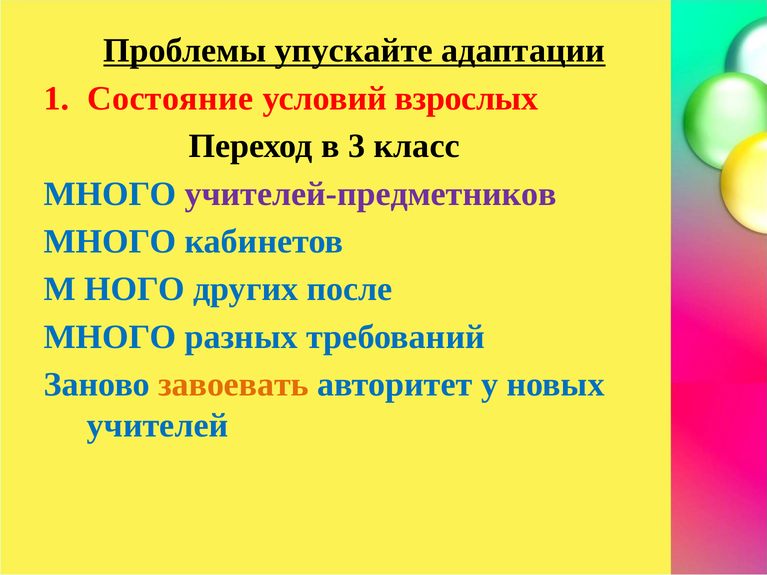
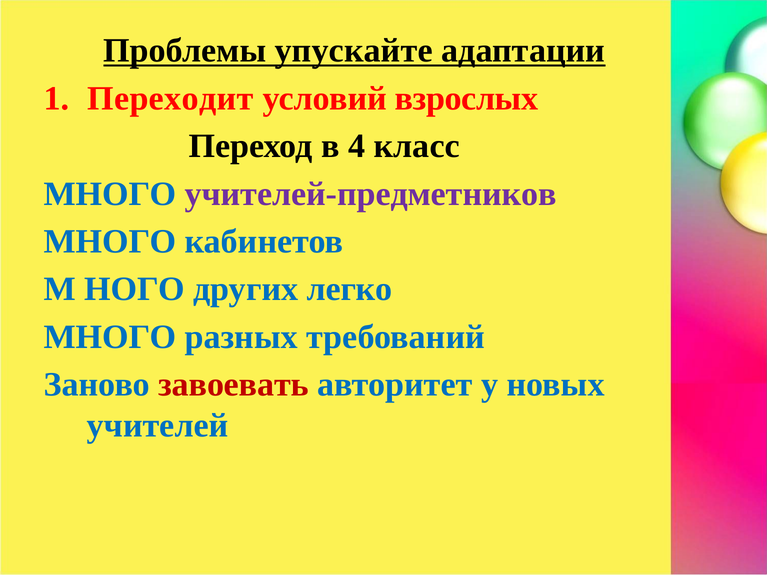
Состояние: Состояние -> Переходит
3: 3 -> 4
после: после -> легко
завоевать colour: orange -> red
